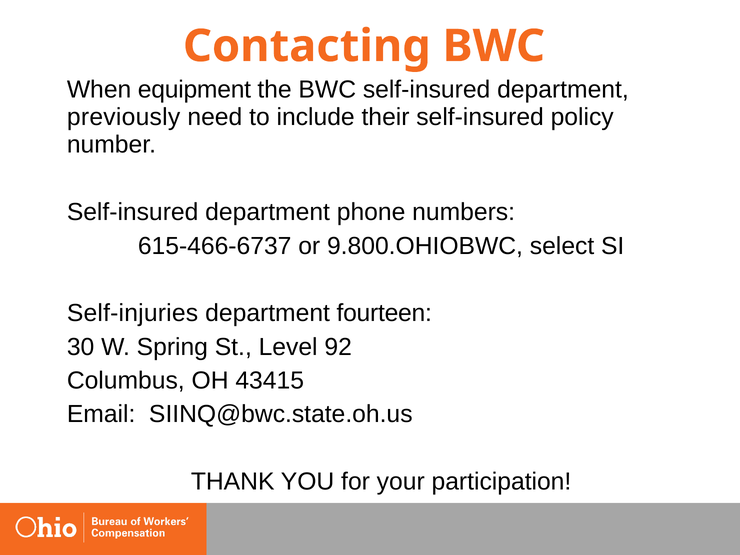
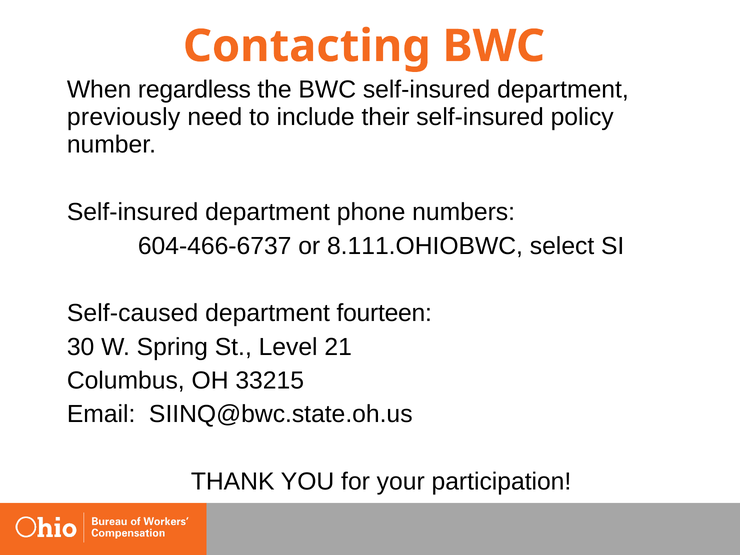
equipment: equipment -> regardless
615-466-6737: 615-466-6737 -> 604-466-6737
9.800.OHIOBWC: 9.800.OHIOBWC -> 8.111.OHIOBWC
Self-injuries: Self-injuries -> Self-caused
92: 92 -> 21
43415: 43415 -> 33215
